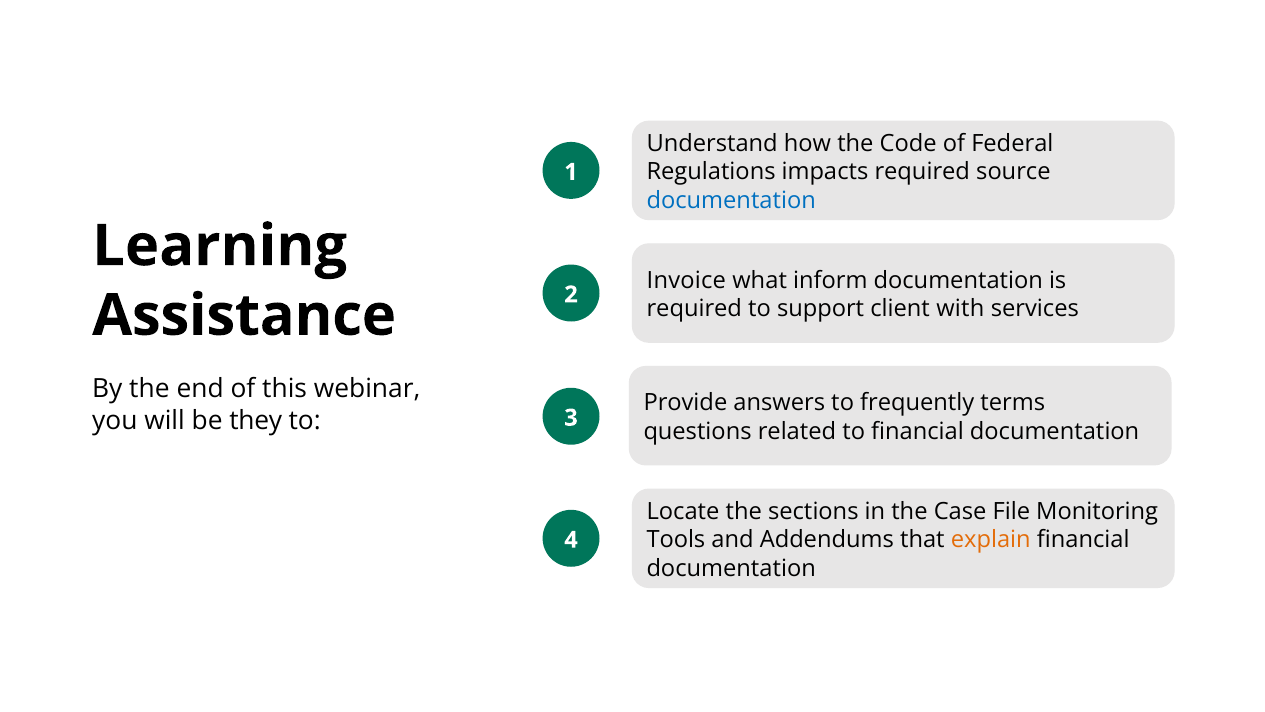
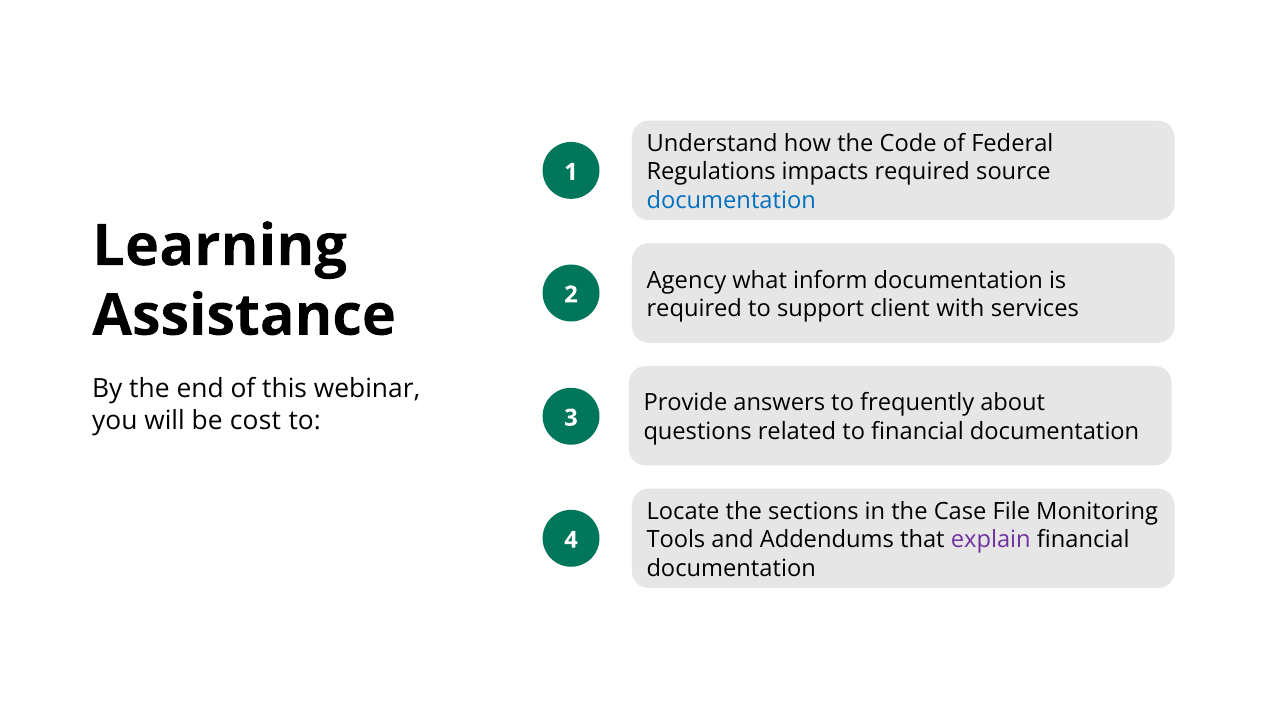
Invoice: Invoice -> Agency
terms: terms -> about
they: they -> cost
explain colour: orange -> purple
